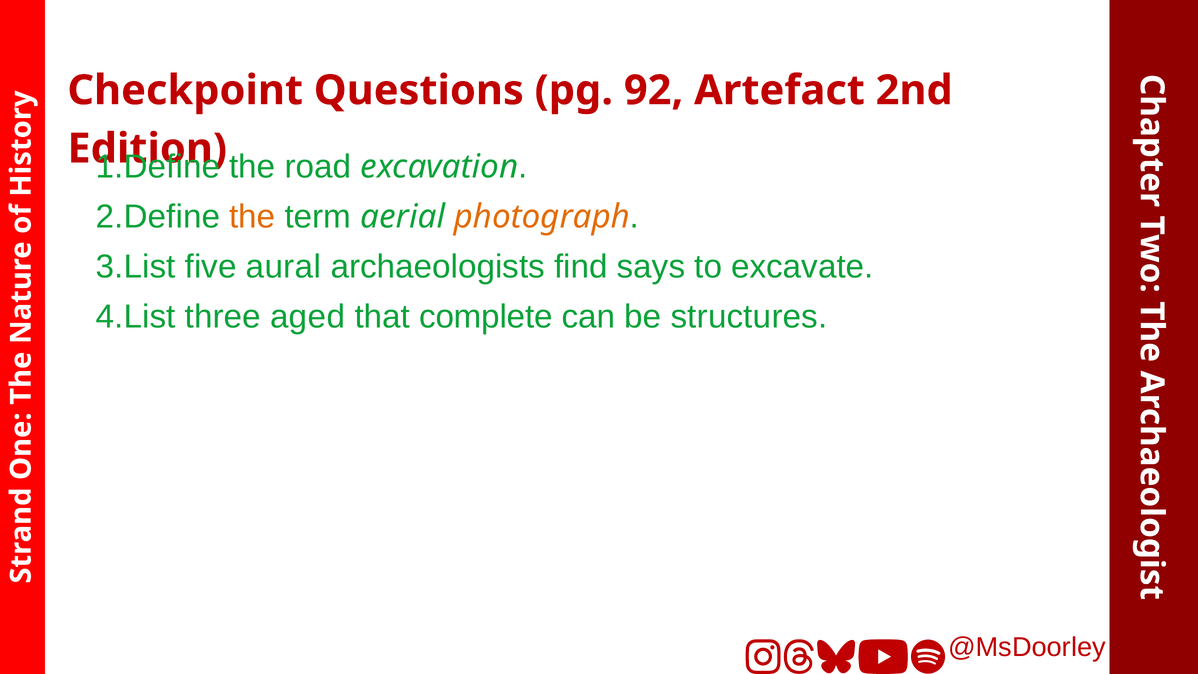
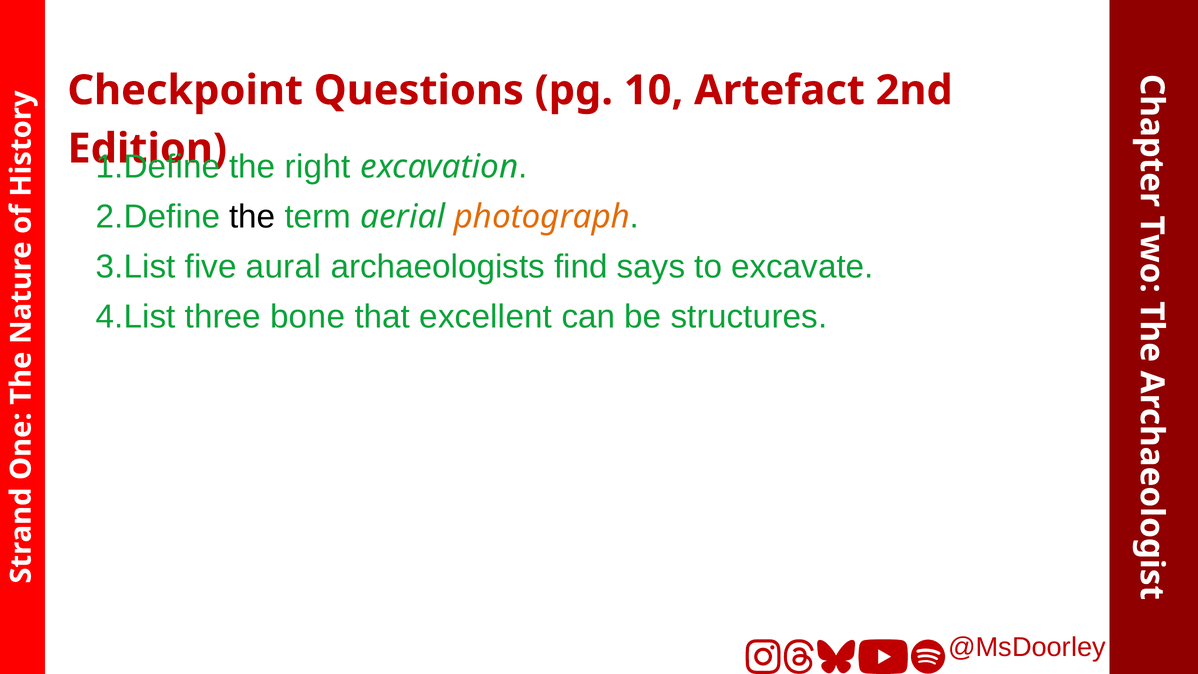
92: 92 -> 10
road: road -> right
the at (252, 217) colour: orange -> black
aged: aged -> bone
complete: complete -> excellent
